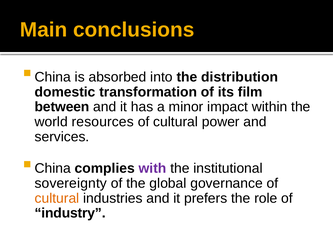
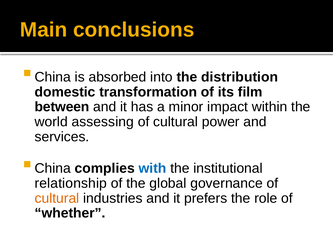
resources: resources -> assessing
with colour: purple -> blue
sovereignty: sovereignty -> relationship
industry: industry -> whether
